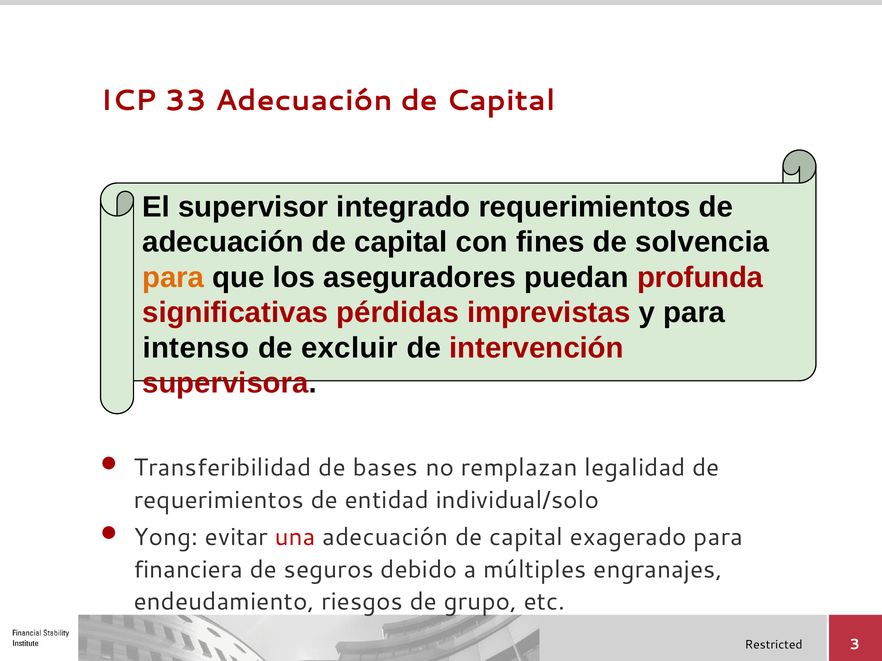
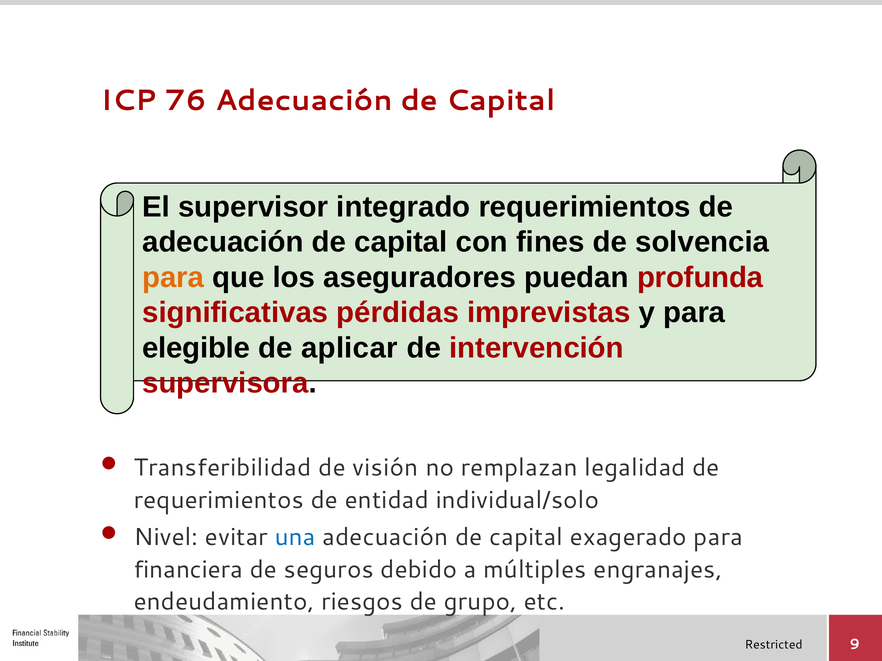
33: 33 -> 76
intenso: intenso -> elegible
excluir: excluir -> aplicar
bases: bases -> visión
Yong: Yong -> Nivel
una colour: red -> blue
3: 3 -> 9
